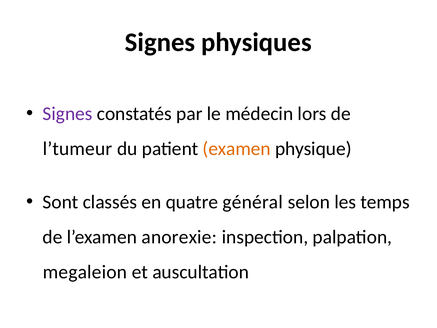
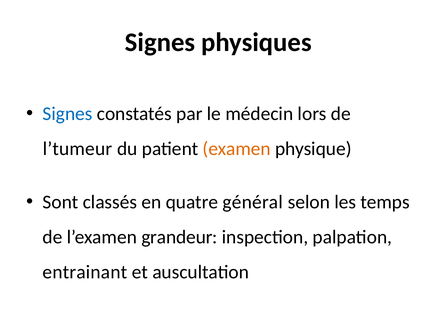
Signes at (68, 114) colour: purple -> blue
anorexie: anorexie -> grandeur
megaleion: megaleion -> entrainant
